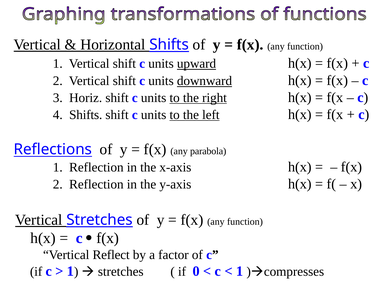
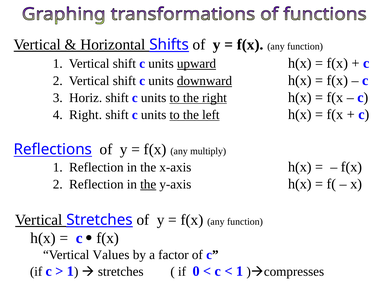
4 Shifts: Shifts -> Right
parabola: parabola -> multiply
the at (148, 184) underline: none -> present
Reflect: Reflect -> Values
